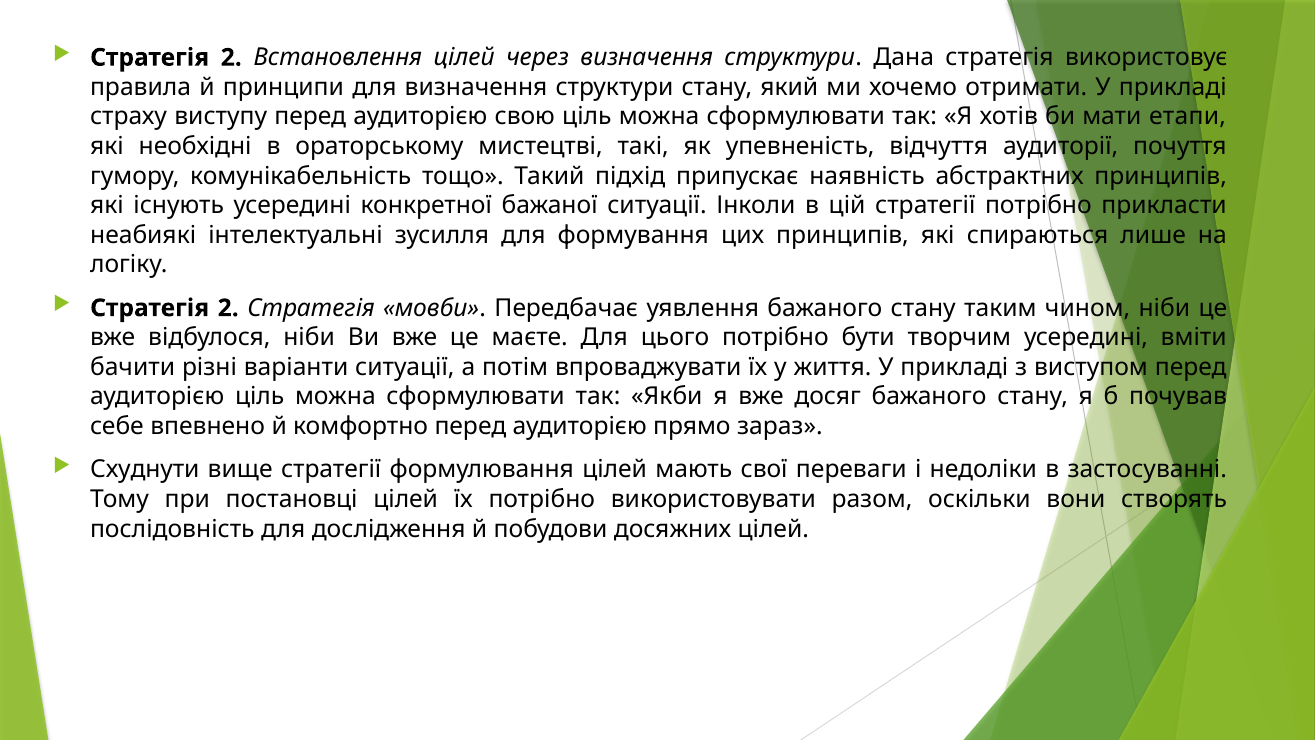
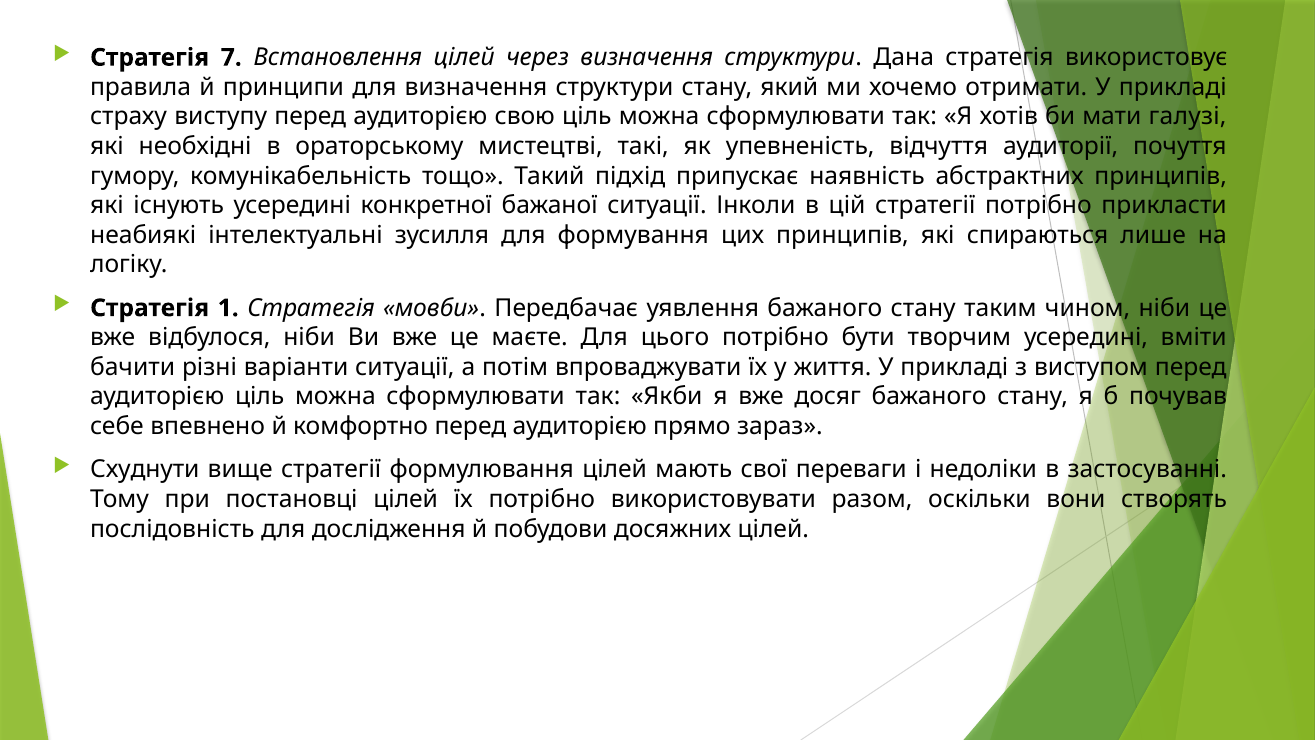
2 at (231, 58): 2 -> 7
етапи: етапи -> галузі
2 at (228, 308): 2 -> 1
